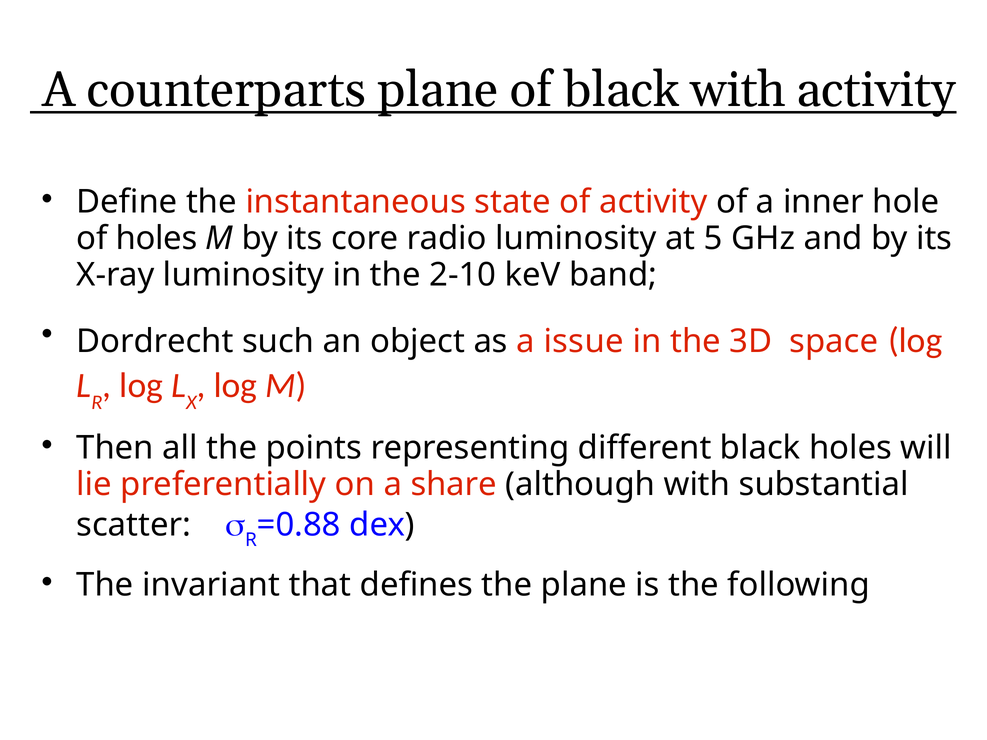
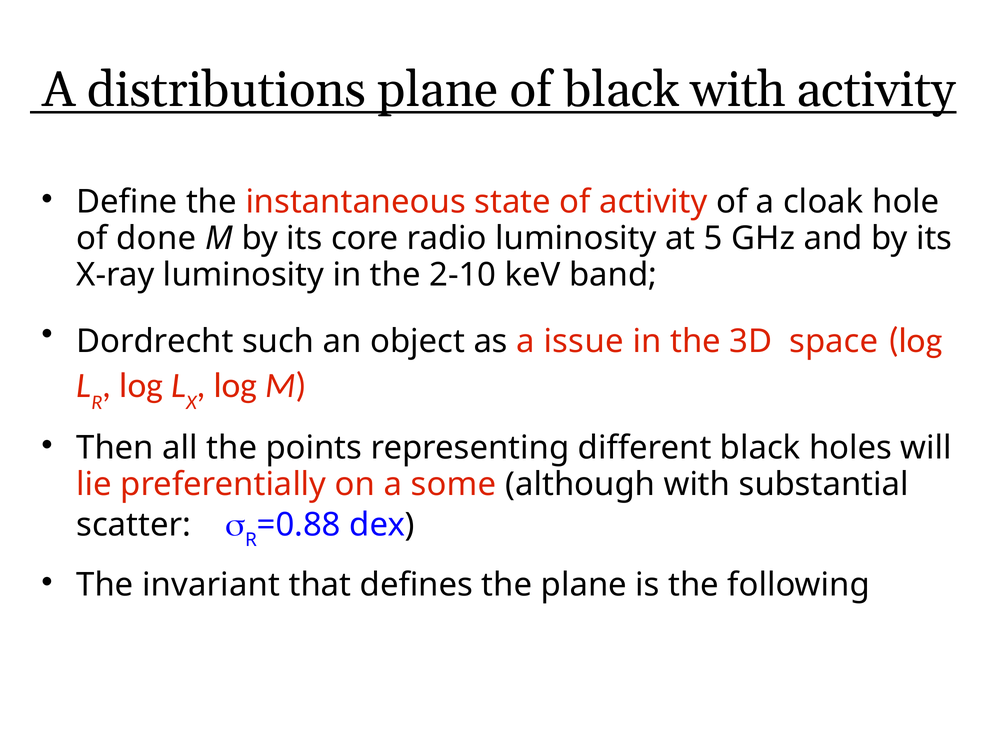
counterparts: counterparts -> distributions
inner: inner -> cloak
of holes: holes -> done
share: share -> some
